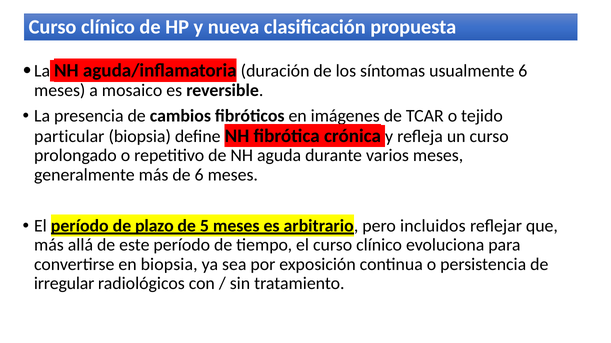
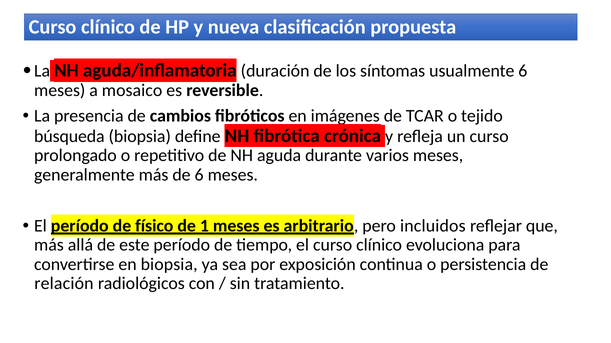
particular: particular -> búsqueda
plazo: plazo -> físico
5: 5 -> 1
irregular: irregular -> relación
